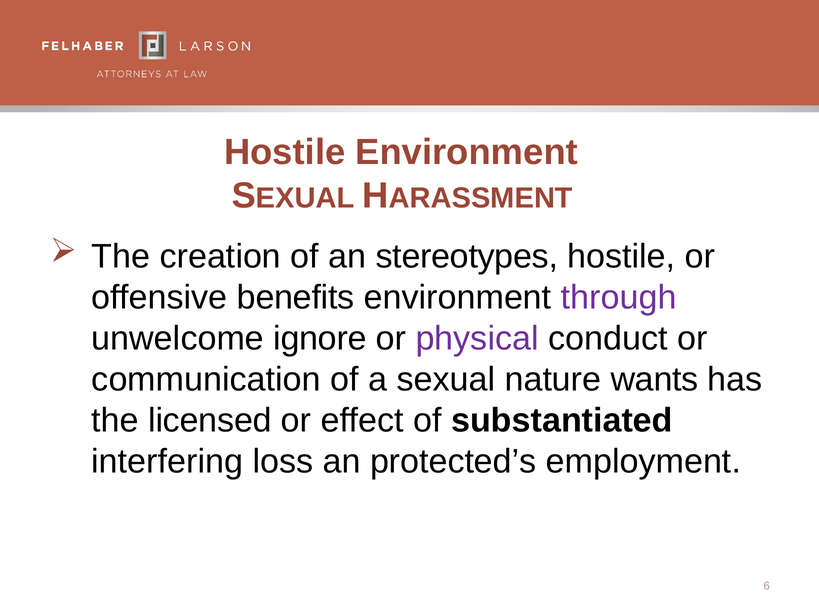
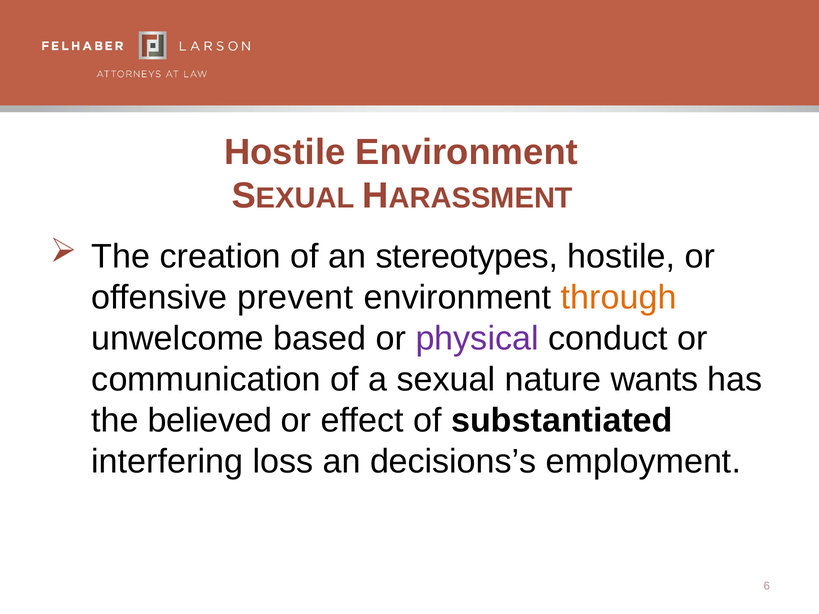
benefits: benefits -> prevent
through colour: purple -> orange
ignore: ignore -> based
licensed: licensed -> believed
protected’s: protected’s -> decisions’s
